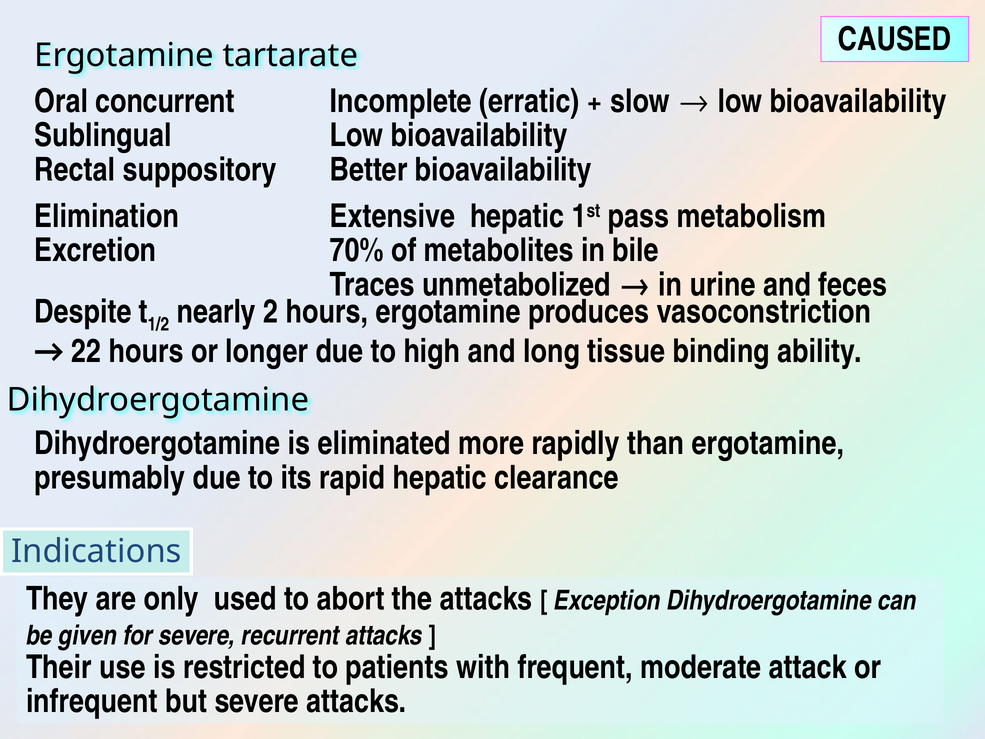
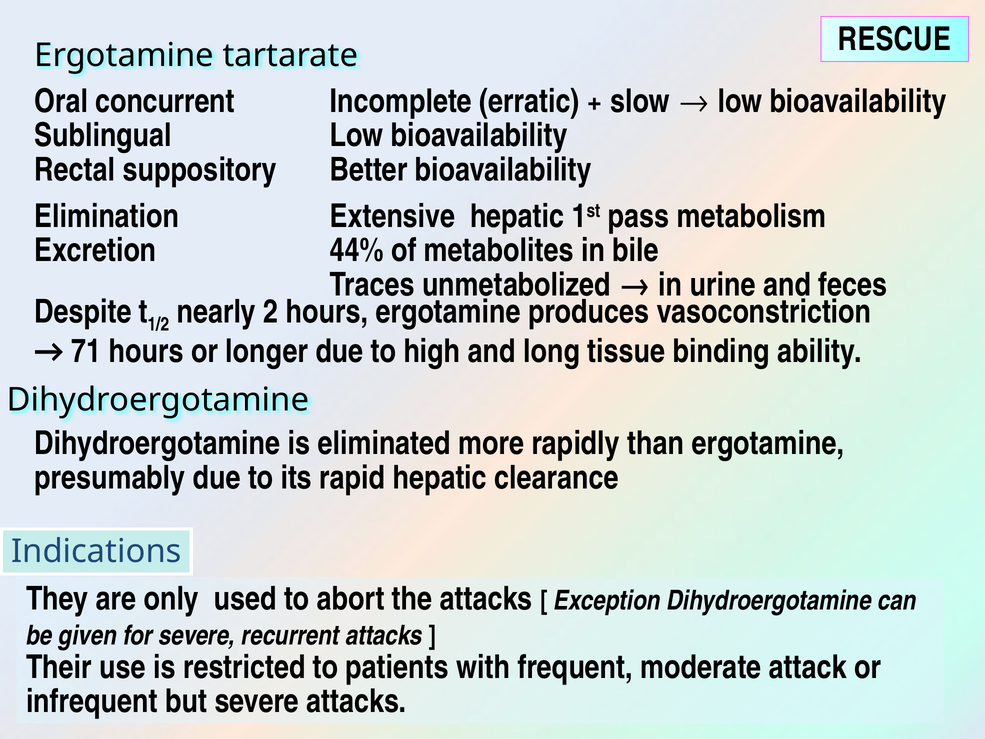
CAUSED: CAUSED -> RESCUE
70%: 70% -> 44%
22: 22 -> 71
